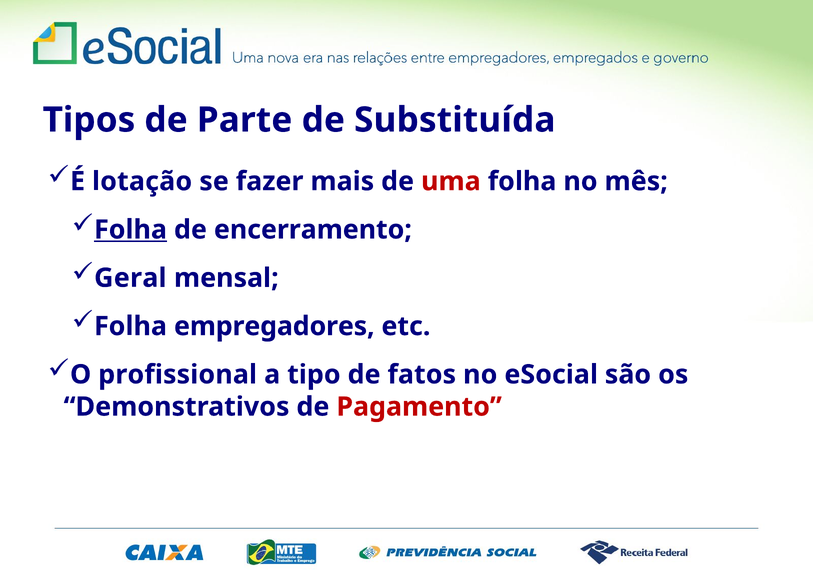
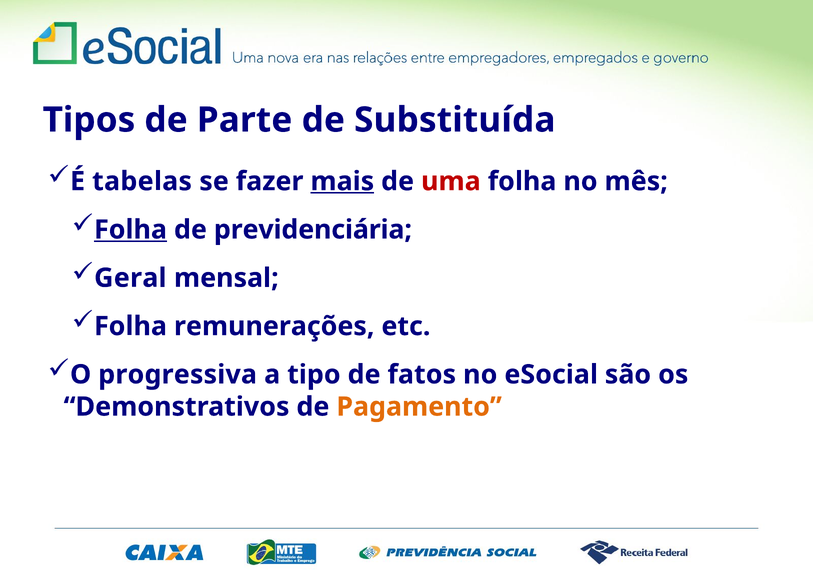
lotação: lotação -> tabelas
mais underline: none -> present
encerramento: encerramento -> previdenciária
empregadores: empregadores -> remunerações
profissional: profissional -> progressiva
Pagamento colour: red -> orange
